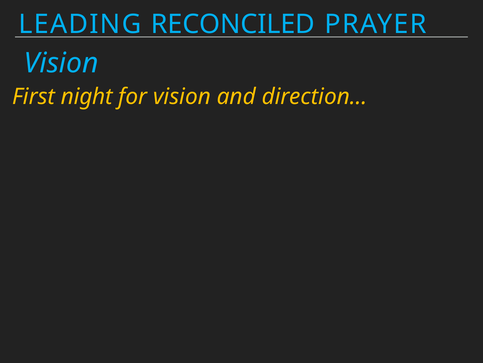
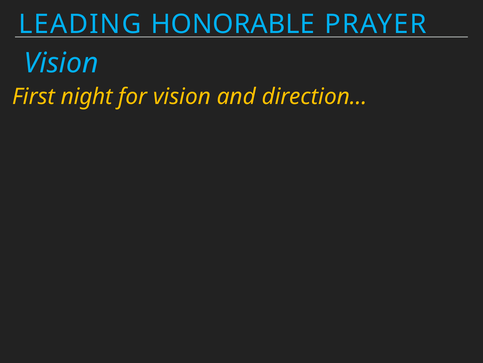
RECONCILED: RECONCILED -> HONORABLE
